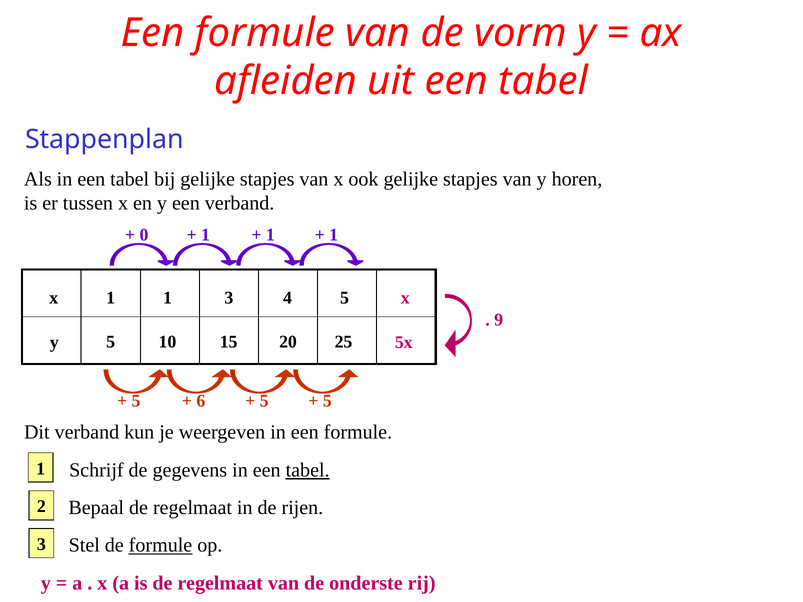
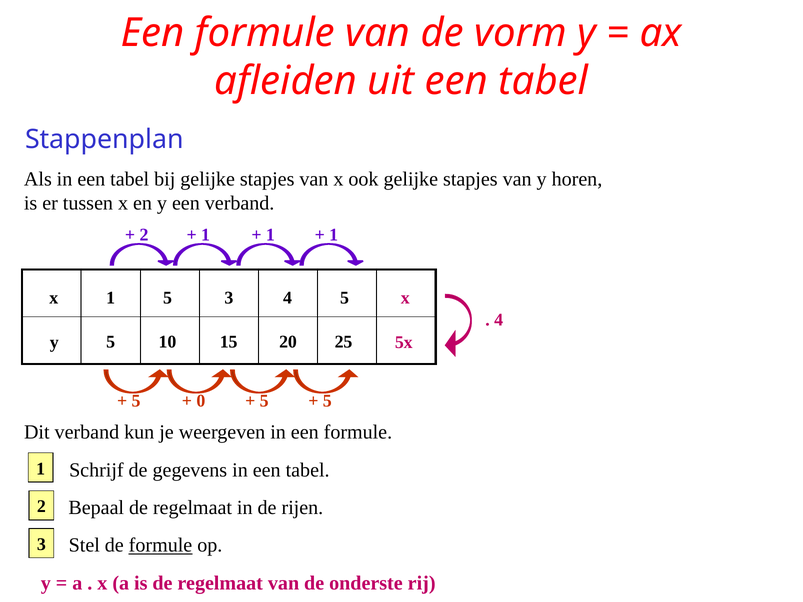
0 at (144, 235): 0 -> 2
1 1: 1 -> 5
9 at (499, 320): 9 -> 4
6: 6 -> 0
tabel at (308, 470) underline: present -> none
